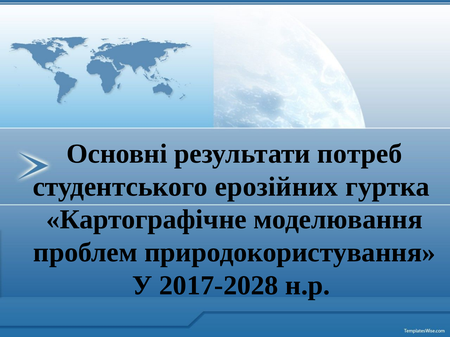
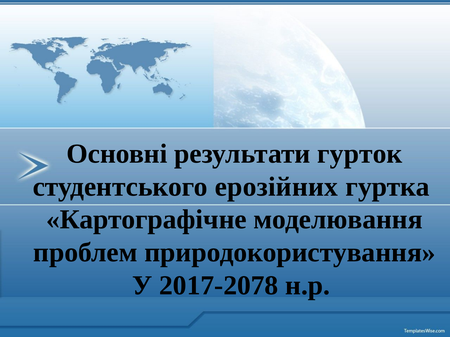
потреб: потреб -> гурток
2017-2028: 2017-2028 -> 2017-2078
